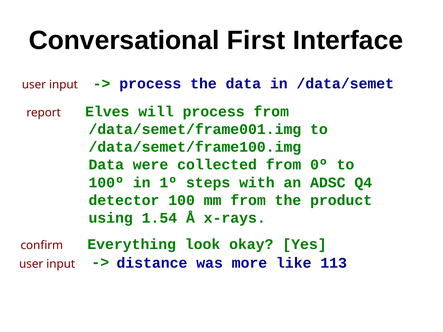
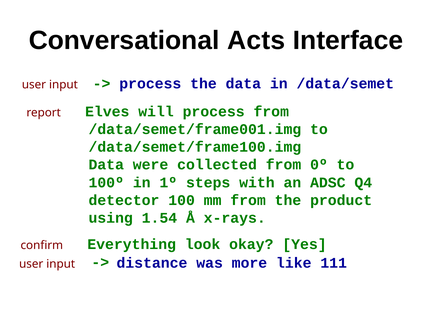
First: First -> Acts
113: 113 -> 111
